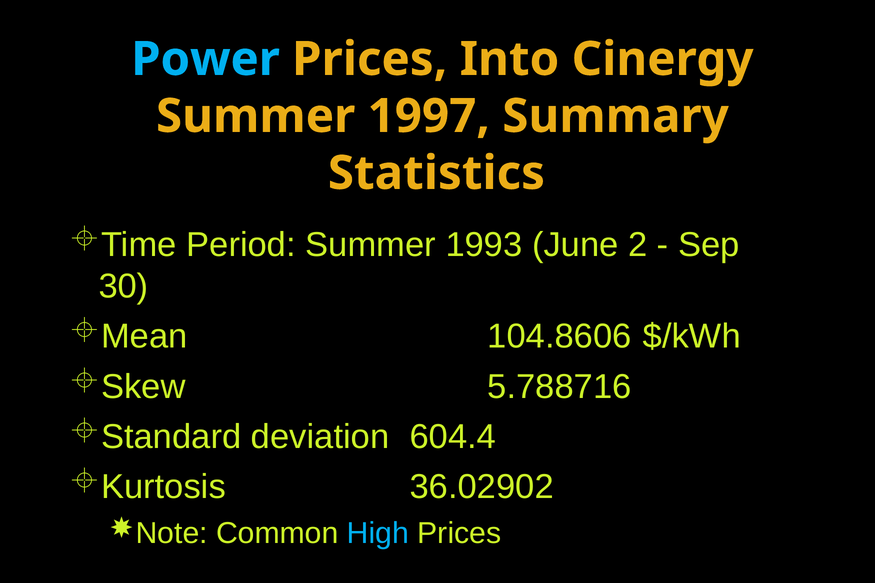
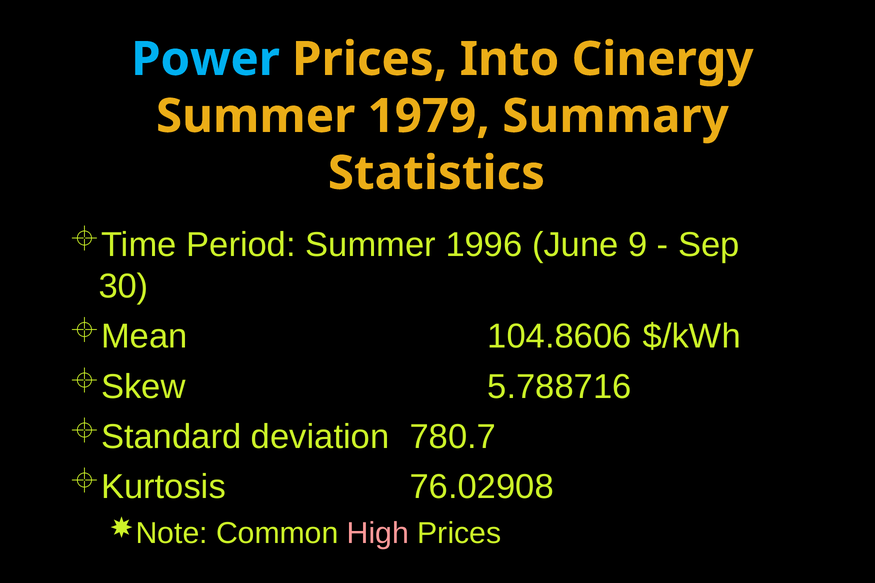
1997: 1997 -> 1979
1993: 1993 -> 1996
2: 2 -> 9
604.4: 604.4 -> 780.7
36.02902: 36.02902 -> 76.02908
High colour: light blue -> pink
